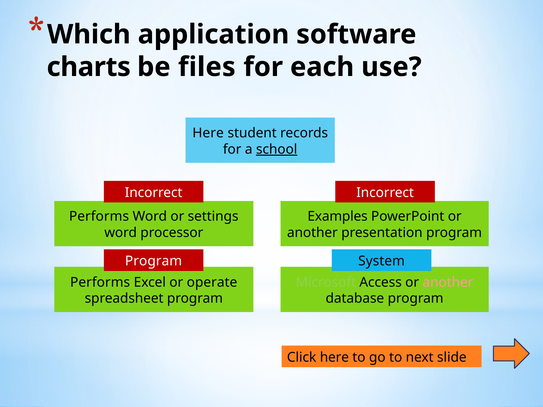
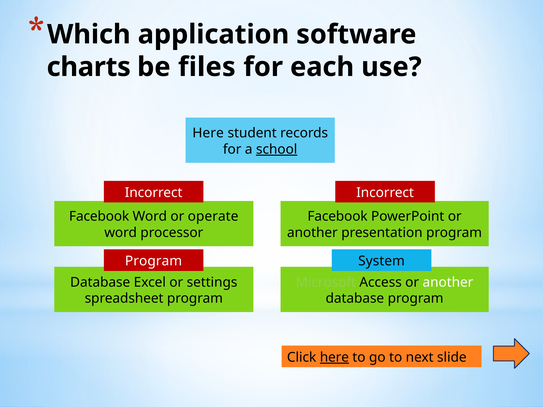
Performs at (99, 217): Performs -> Facebook
settings: settings -> operate
Examples at (338, 217): Examples -> Facebook
Performs at (100, 282): Performs -> Database
operate: operate -> settings
another at (448, 282) colour: pink -> white
here at (334, 358) underline: none -> present
